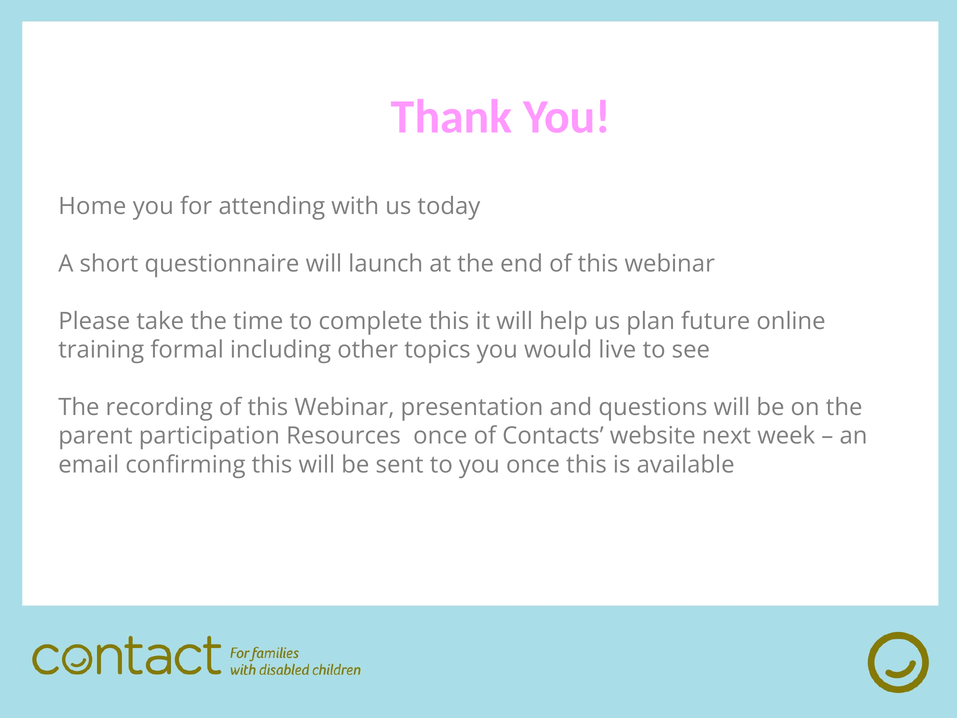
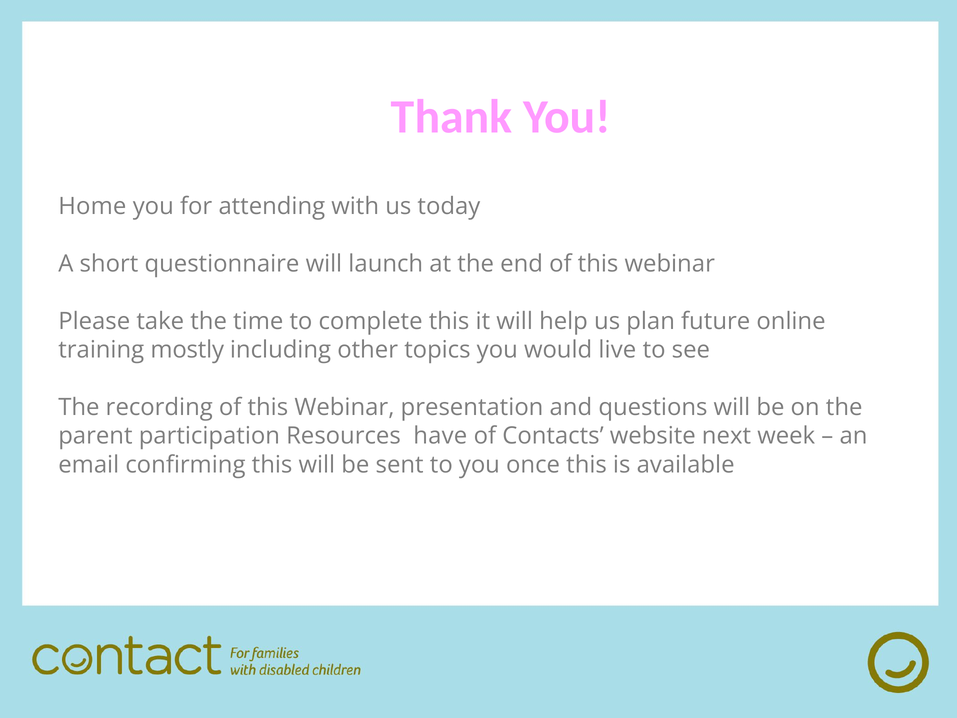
formal: formal -> mostly
Resources once: once -> have
